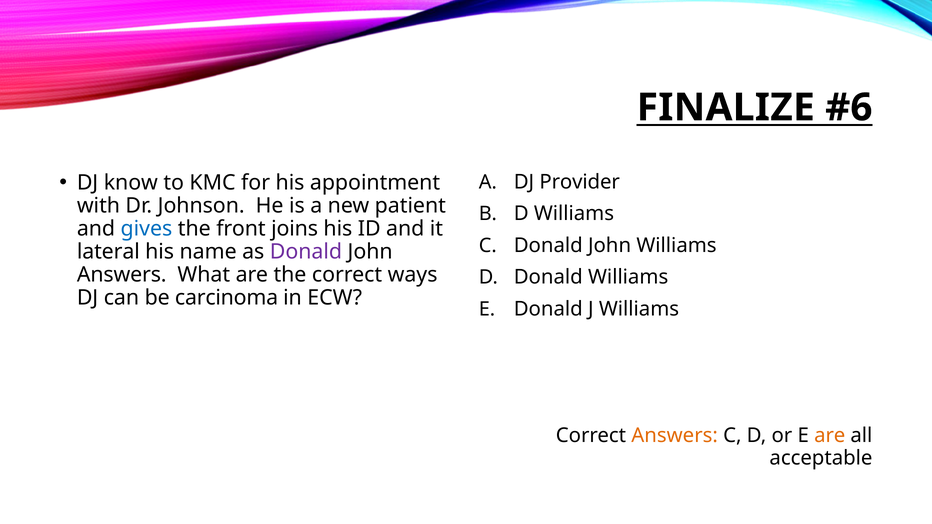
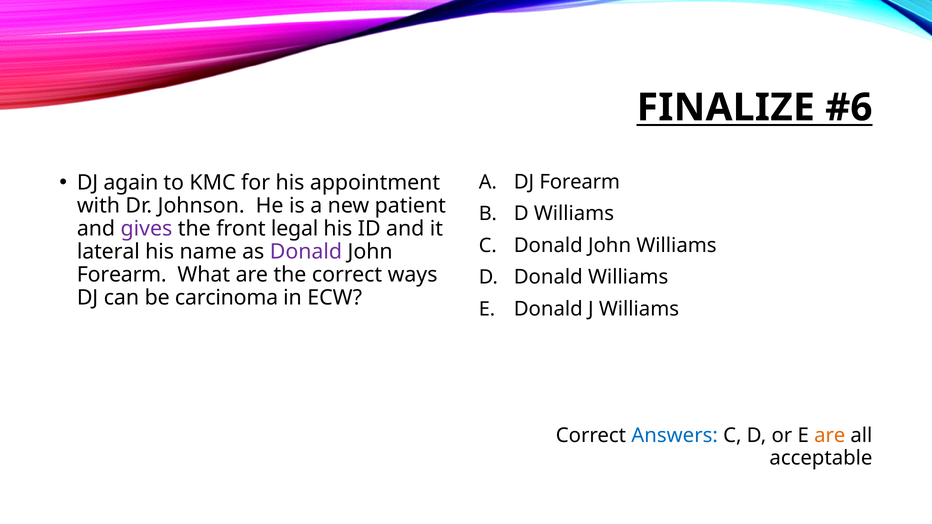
know: know -> again
DJ Provider: Provider -> Forearm
gives colour: blue -> purple
joins: joins -> legal
Answers at (122, 275): Answers -> Forearm
Answers at (675, 436) colour: orange -> blue
